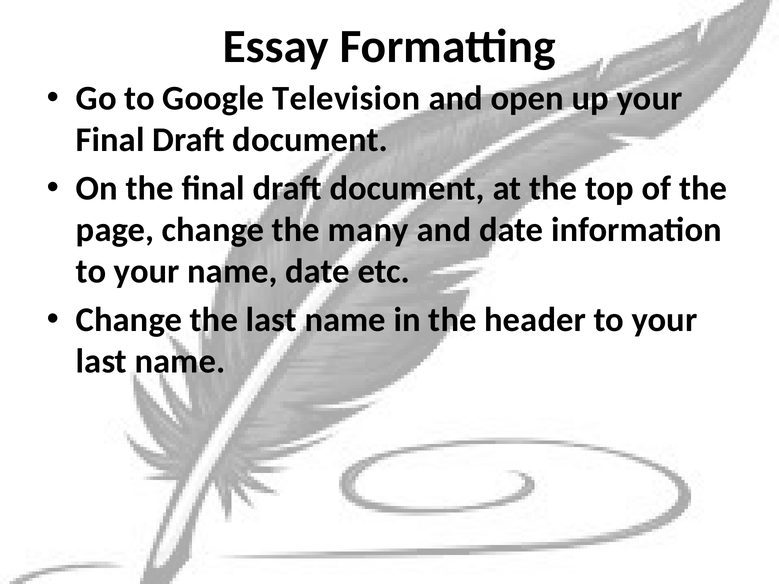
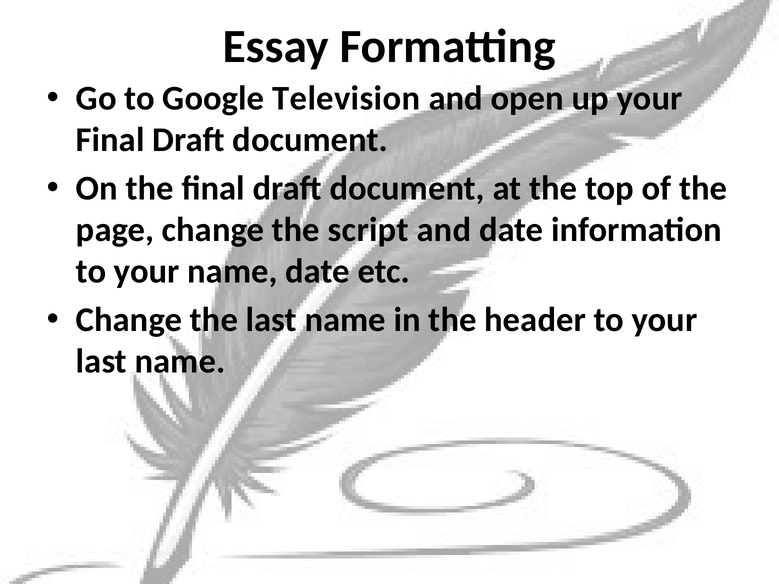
many: many -> script
